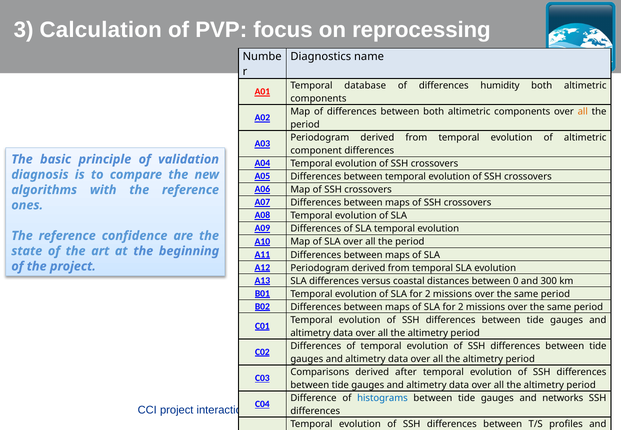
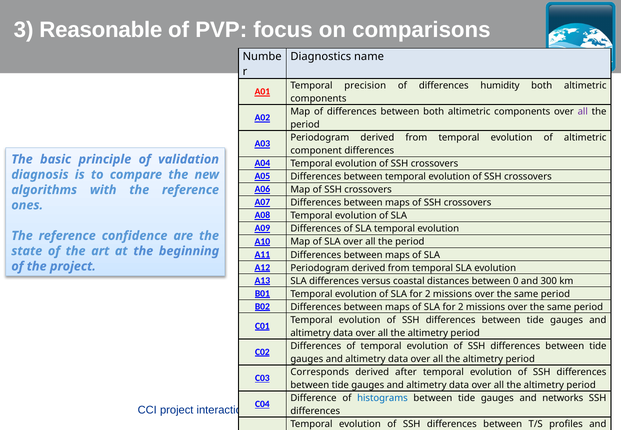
Calculation: Calculation -> Reasonable
reprocessing: reprocessing -> comparisons
database: database -> precision
all at (583, 112) colour: orange -> purple
Comparisons: Comparisons -> Corresponds
